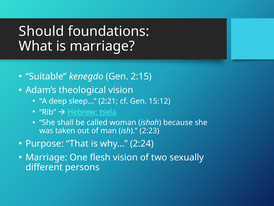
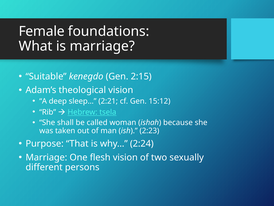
Should: Should -> Female
